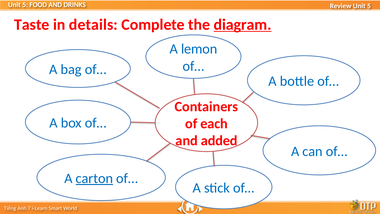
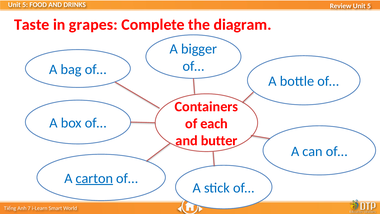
details: details -> grapes
diagram underline: present -> none
lemon: lemon -> bigger
added: added -> butter
